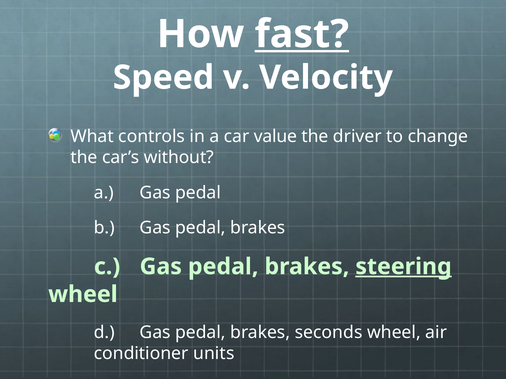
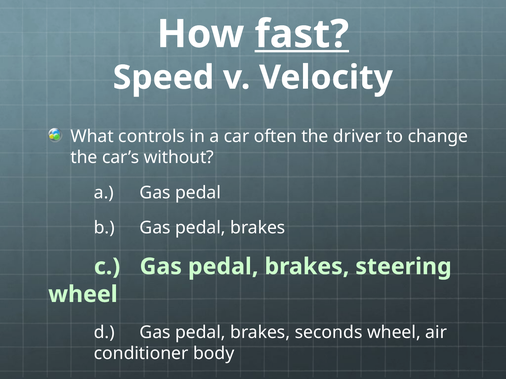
value: value -> often
steering underline: present -> none
units: units -> body
